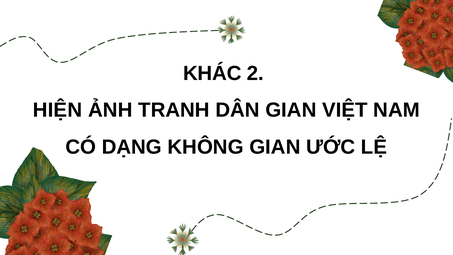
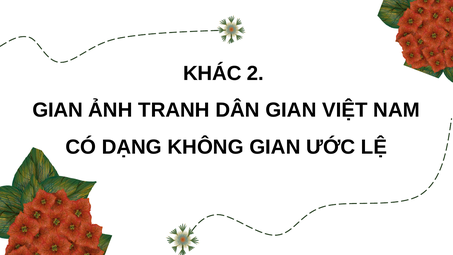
HIỆN at (57, 110): HIỆN -> GIAN
